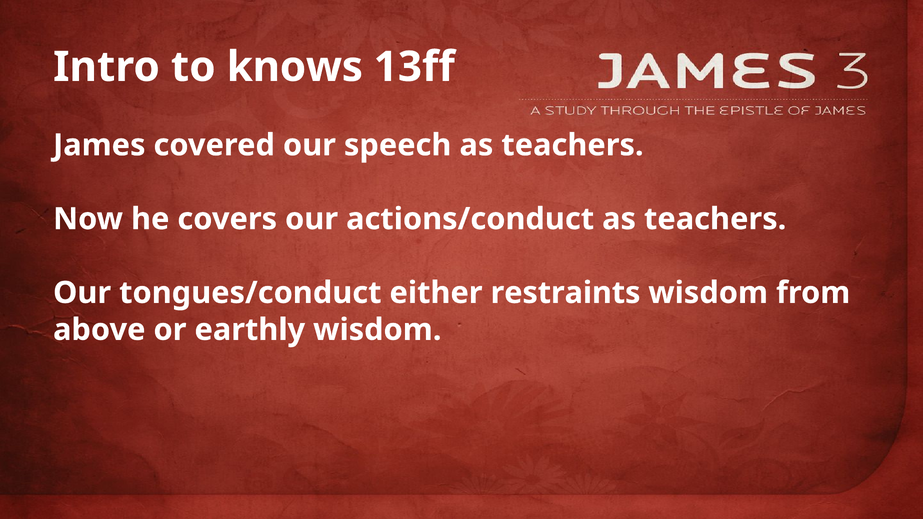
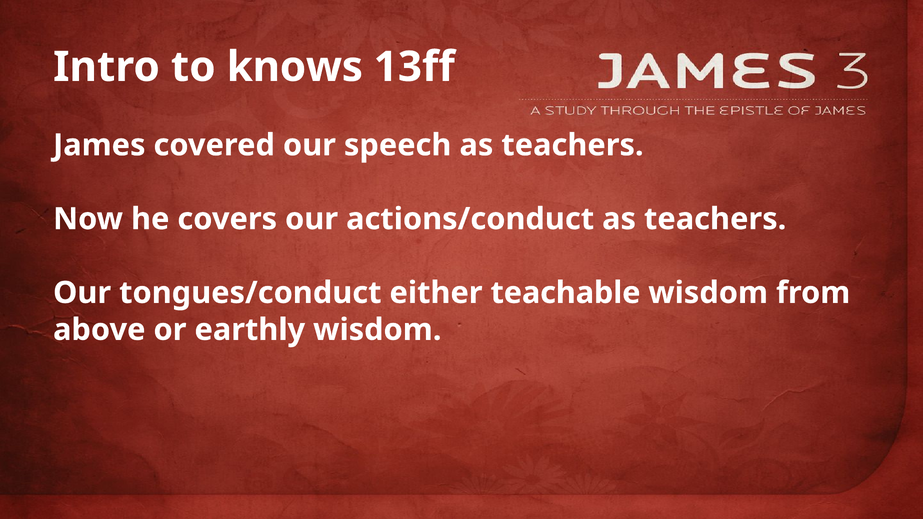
restraints: restraints -> teachable
